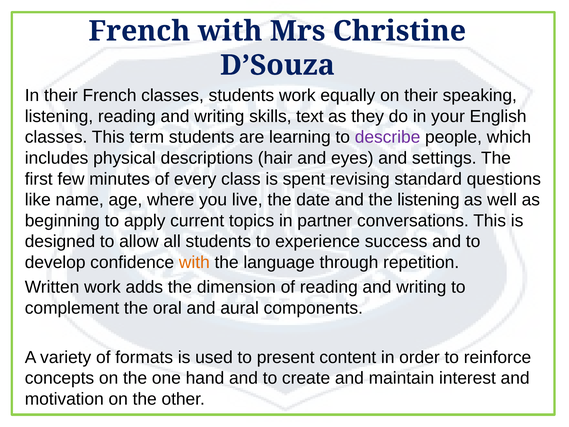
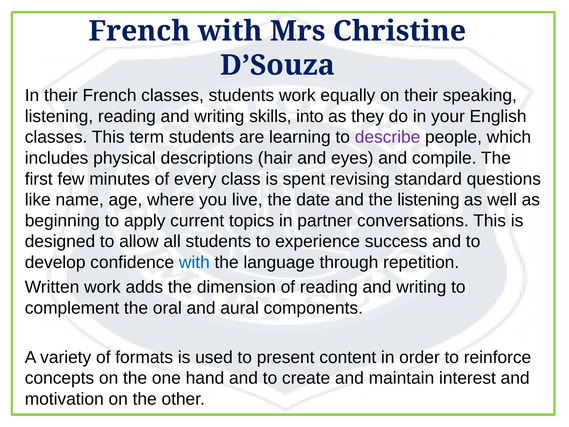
text: text -> into
settings: settings -> compile
with at (194, 262) colour: orange -> blue
